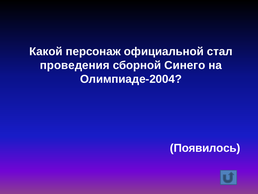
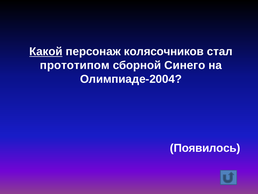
Какой underline: none -> present
официальной: официальной -> колясочников
проведения: проведения -> прототипом
